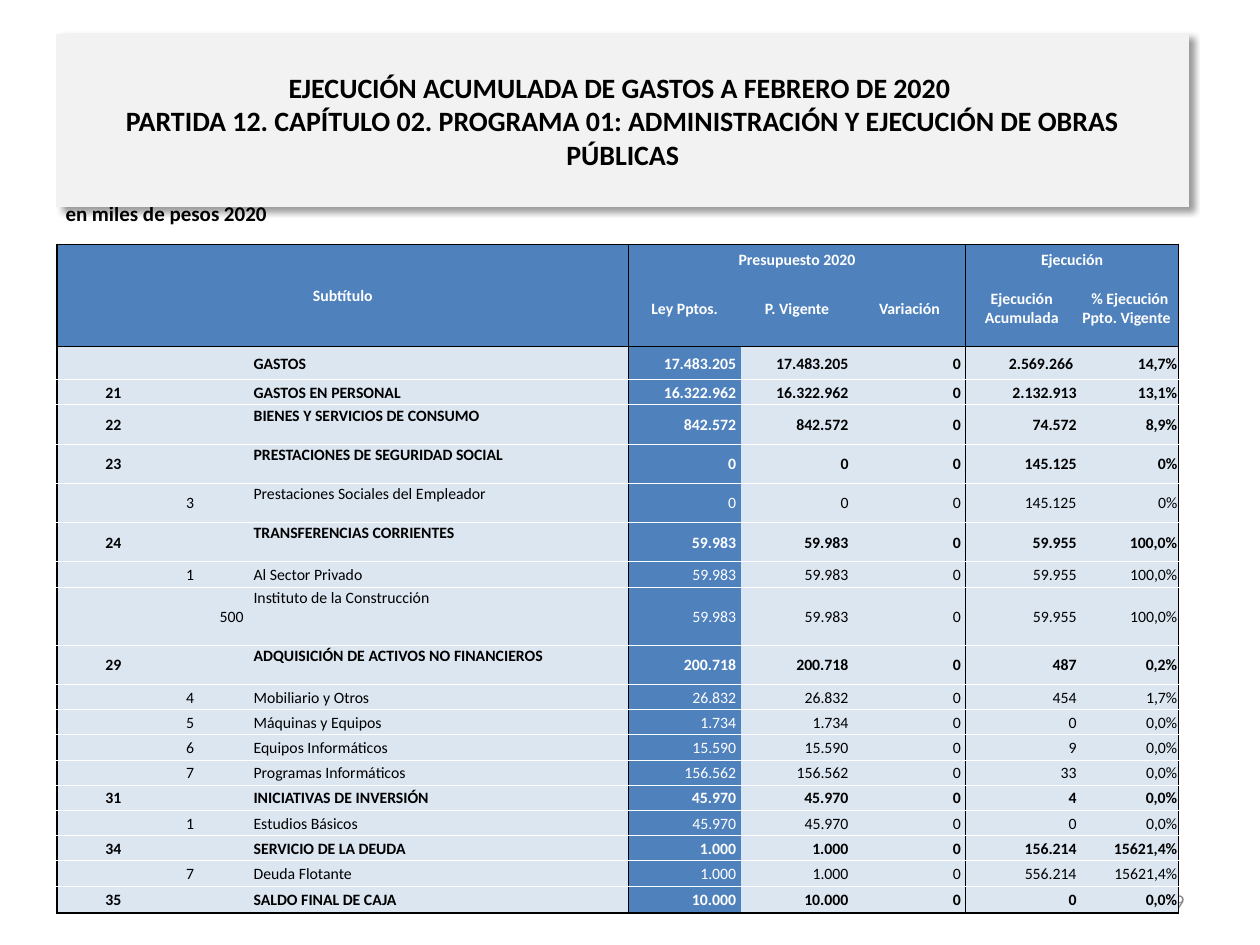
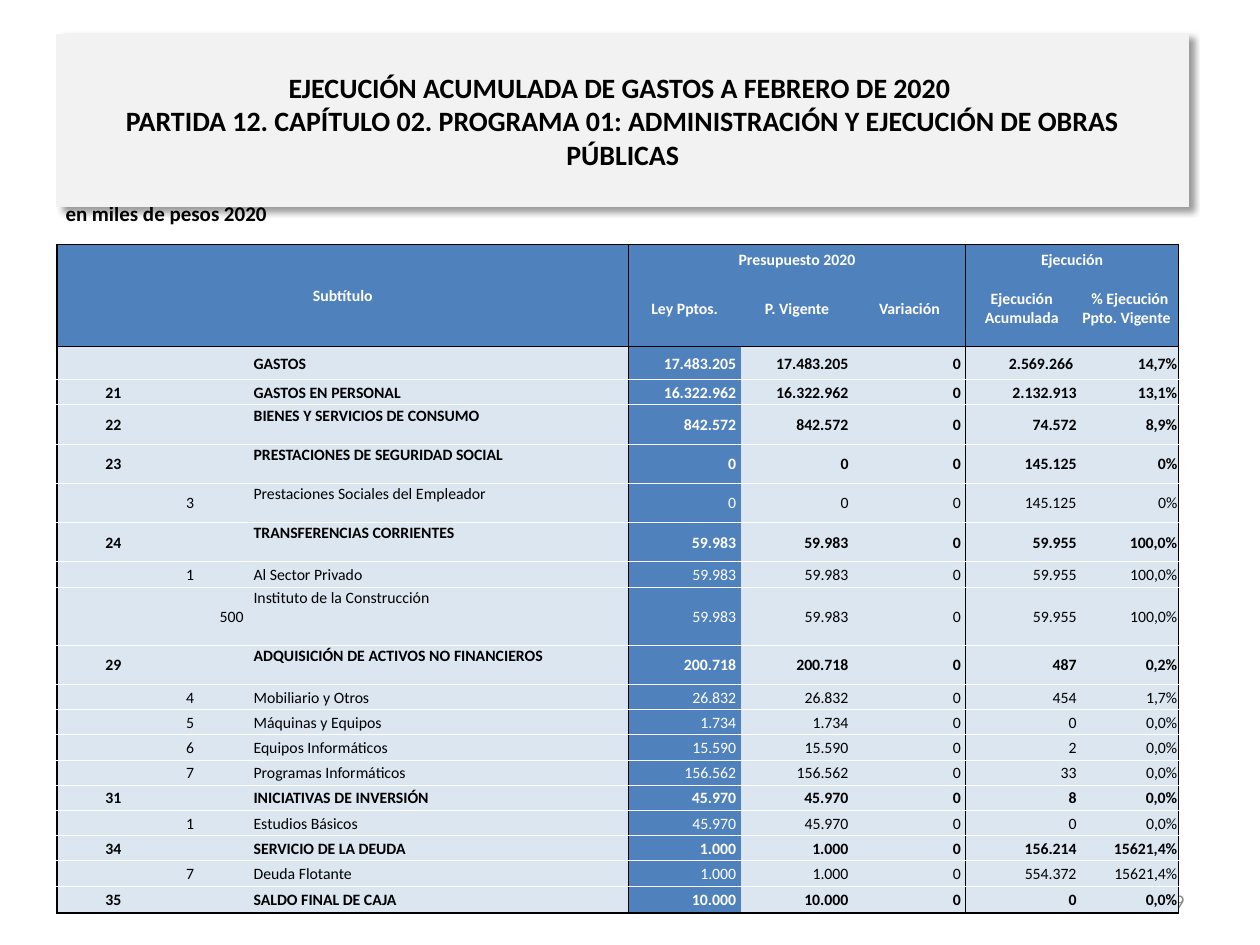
0 9: 9 -> 2
0 4: 4 -> 8
556.214: 556.214 -> 554.372
